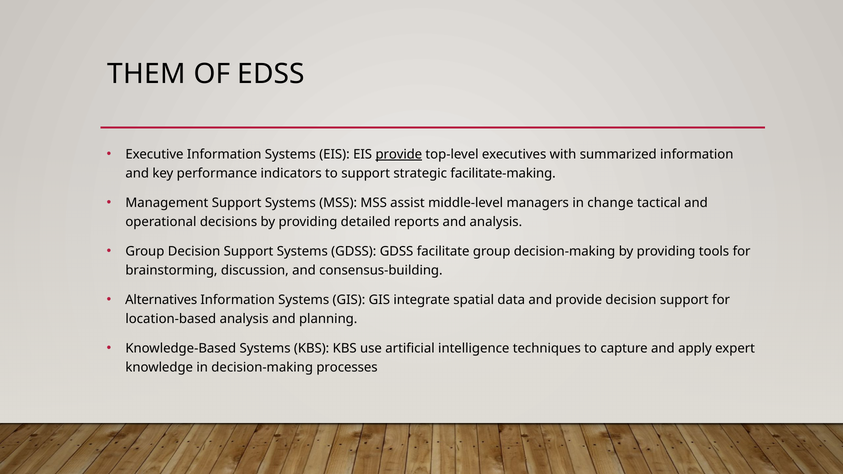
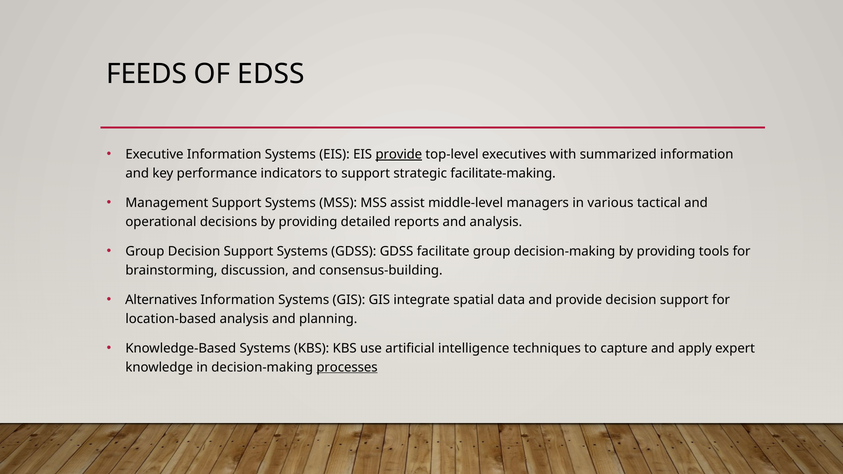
THEM: THEM -> FEEDS
change: change -> various
processes underline: none -> present
